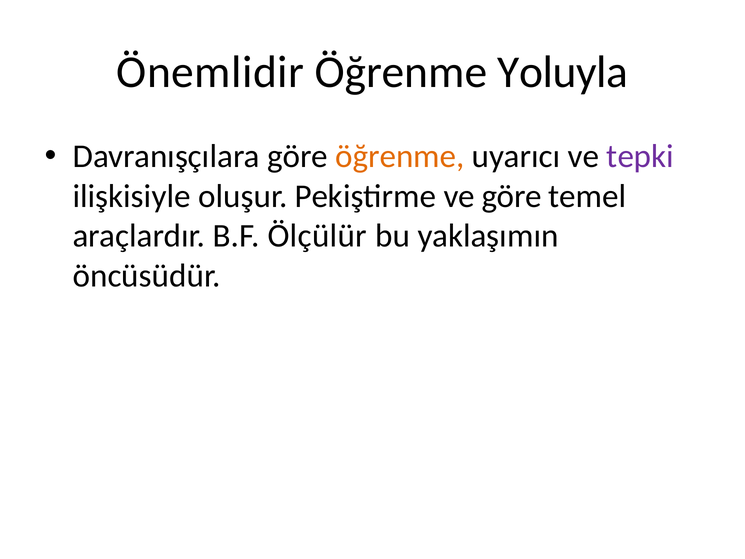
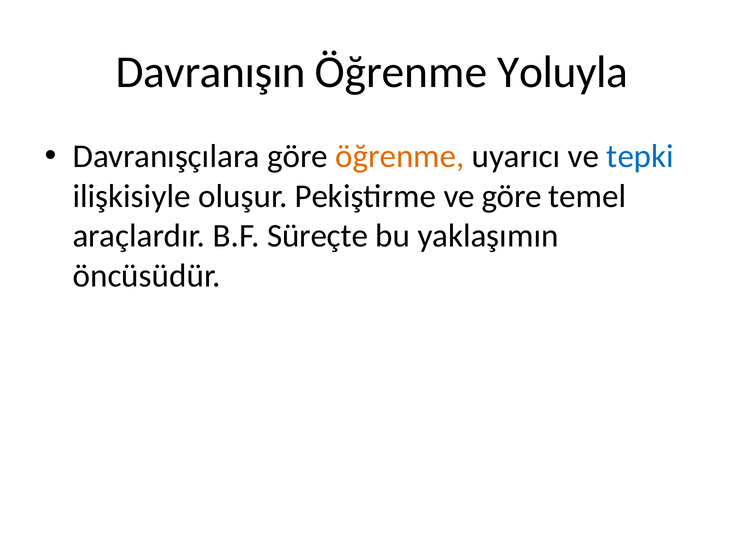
Önemlidir: Önemlidir -> Davranışın
tepki colour: purple -> blue
Ölçülür: Ölçülür -> Süreçte
